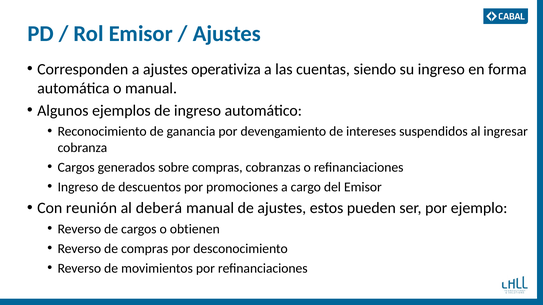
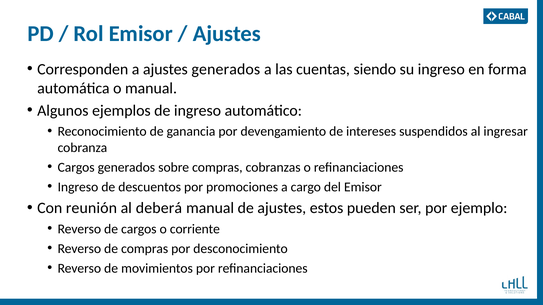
ajustes operativiza: operativiza -> generados
obtienen: obtienen -> corriente
